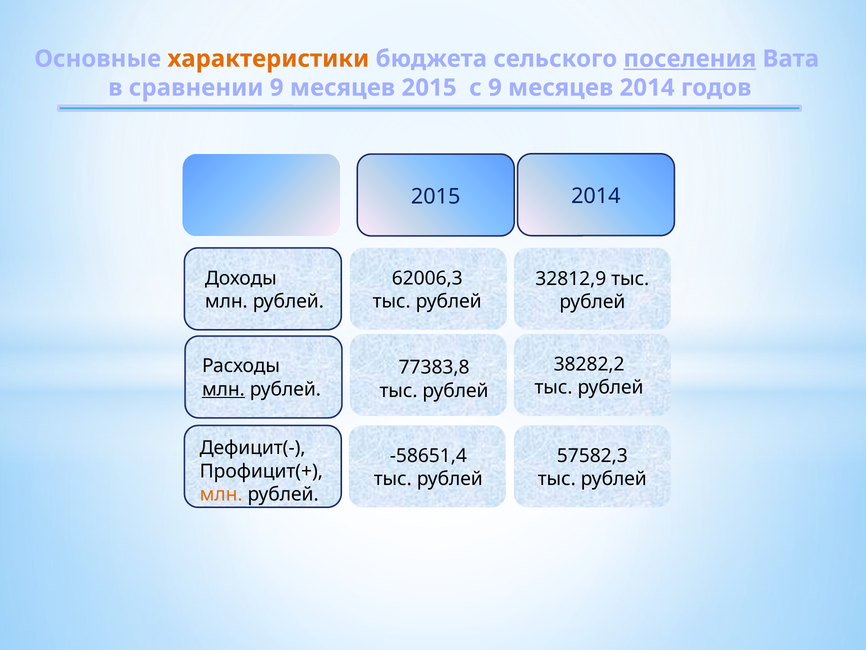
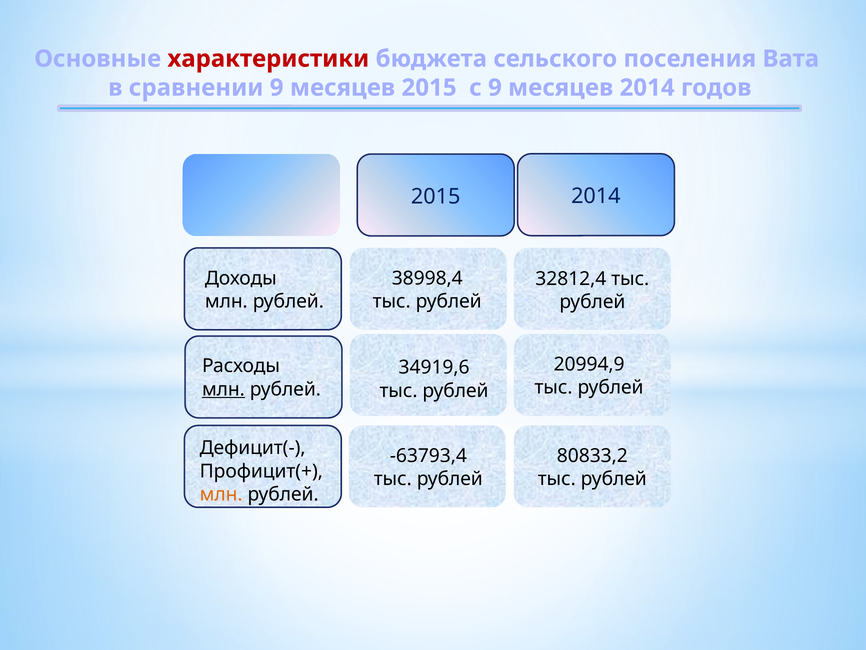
характеристики colour: orange -> red
поселения underline: present -> none
62006,3: 62006,3 -> 38998,4
32812,9: 32812,9 -> 32812,4
38282,2: 38282,2 -> 20994,9
77383,8: 77383,8 -> 34919,6
-58651,4: -58651,4 -> -63793,4
57582,3: 57582,3 -> 80833,2
